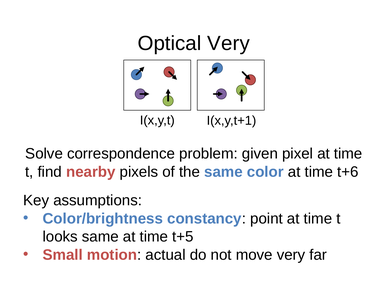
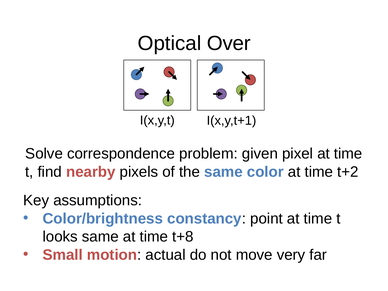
Optical Very: Very -> Over
t+6: t+6 -> t+2
t+5: t+5 -> t+8
